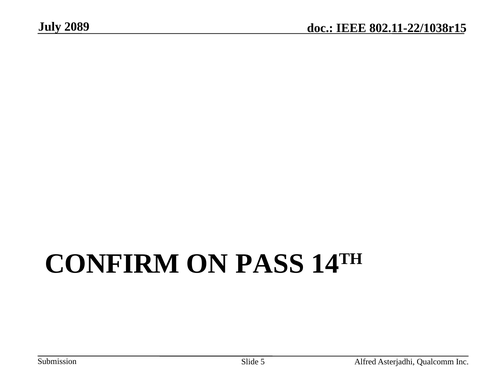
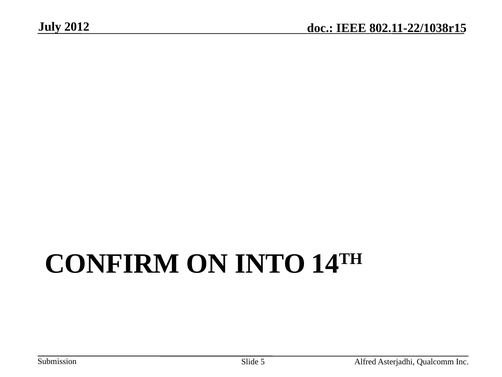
2089: 2089 -> 2012
PASS: PASS -> INTO
